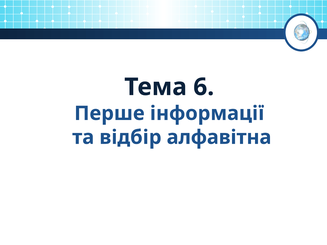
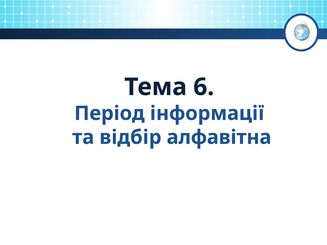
Перше: Перше -> Період
